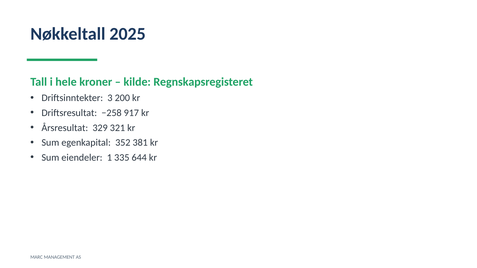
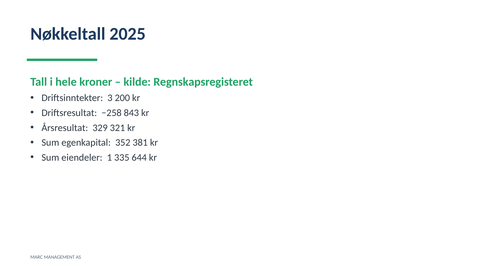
917: 917 -> 843
